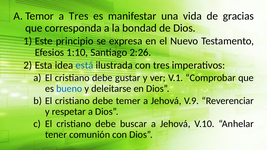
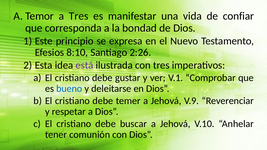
gracias: gracias -> confiar
1:10: 1:10 -> 8:10
está colour: blue -> purple
